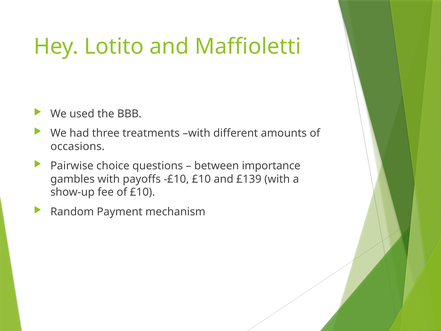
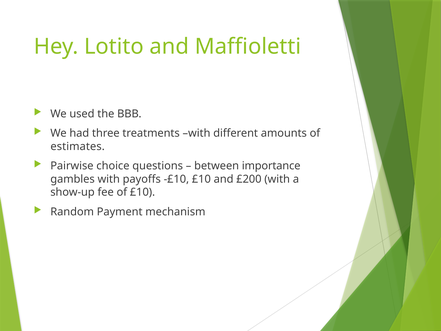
occasions: occasions -> estimates
£139: £139 -> £200
